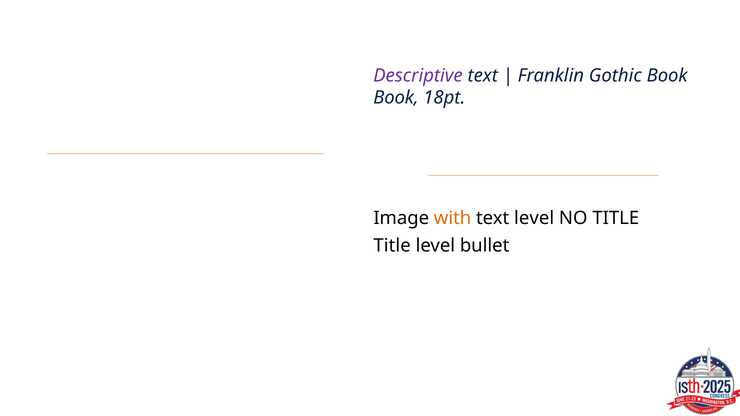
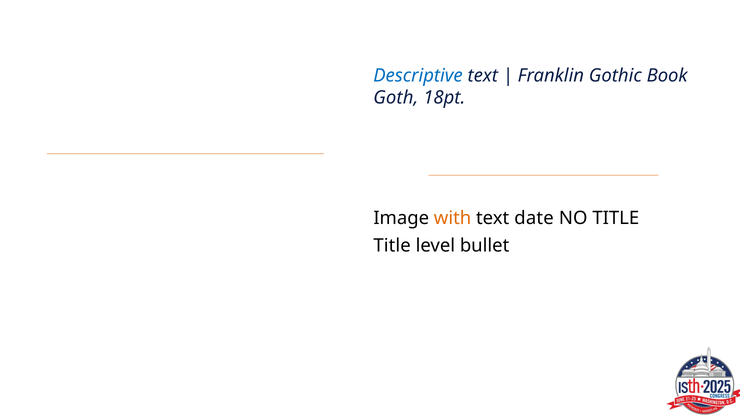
Descriptive colour: purple -> blue
Book at (396, 98): Book -> Goth
text level: level -> date
